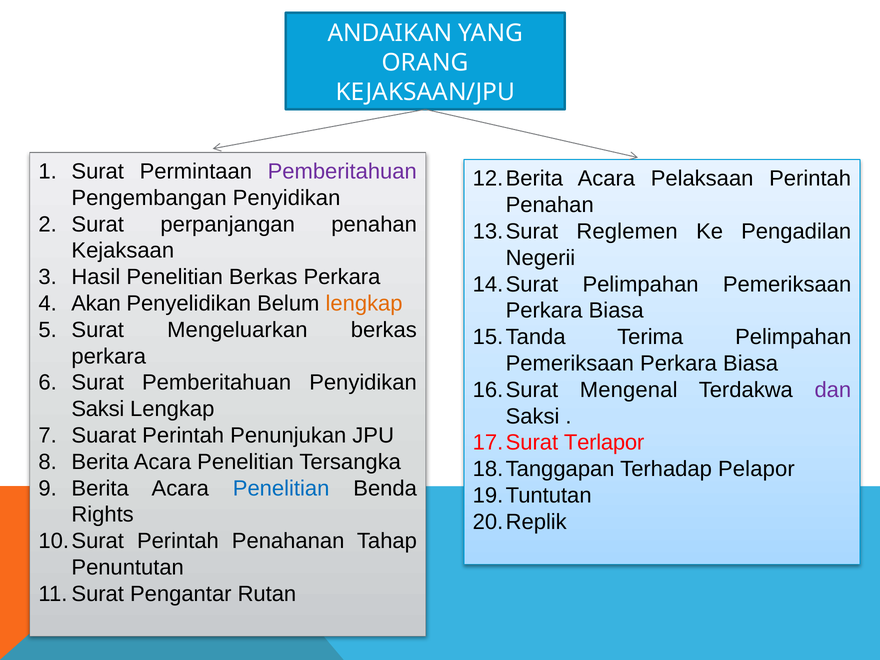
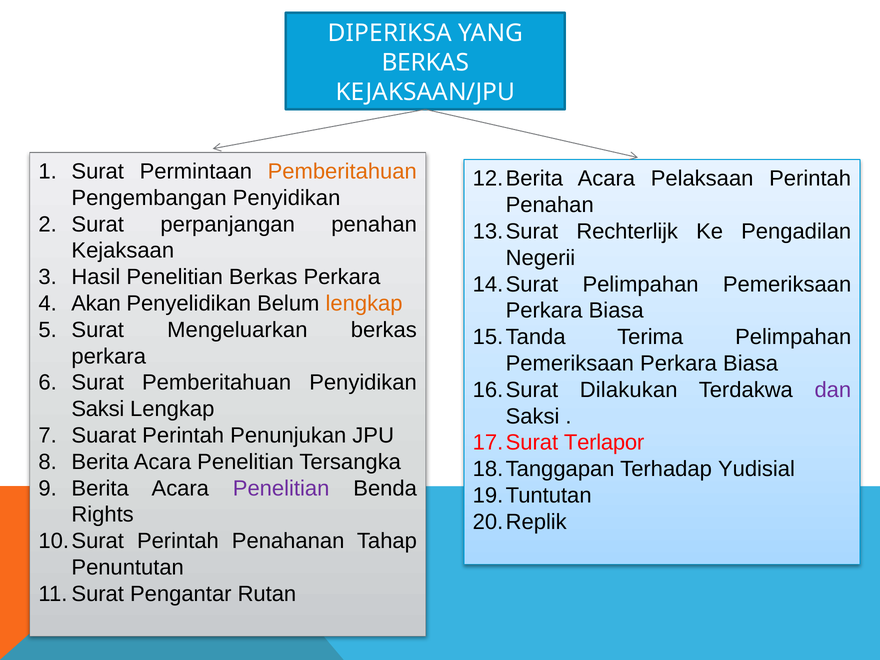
ANDAIKAN: ANDAIKAN -> DIPERIKSA
ORANG at (425, 63): ORANG -> BERKAS
Pemberitahuan at (342, 172) colour: purple -> orange
Reglemen: Reglemen -> Rechterlijk
Mengenal: Mengenal -> Dilakukan
Pelapor: Pelapor -> Yudisial
Penelitian at (281, 488) colour: blue -> purple
